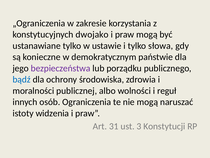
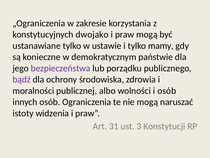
słowa: słowa -> mamy
bądź colour: blue -> purple
i reguł: reguł -> osób
